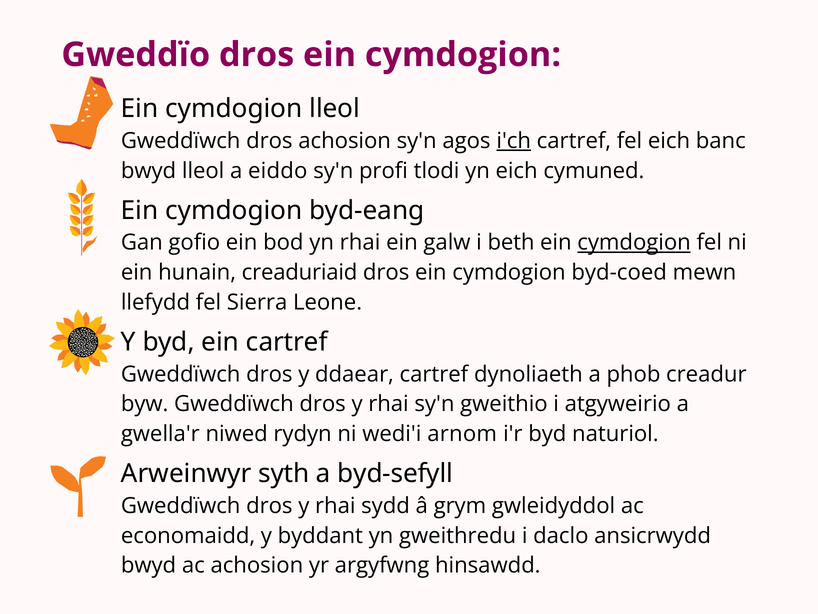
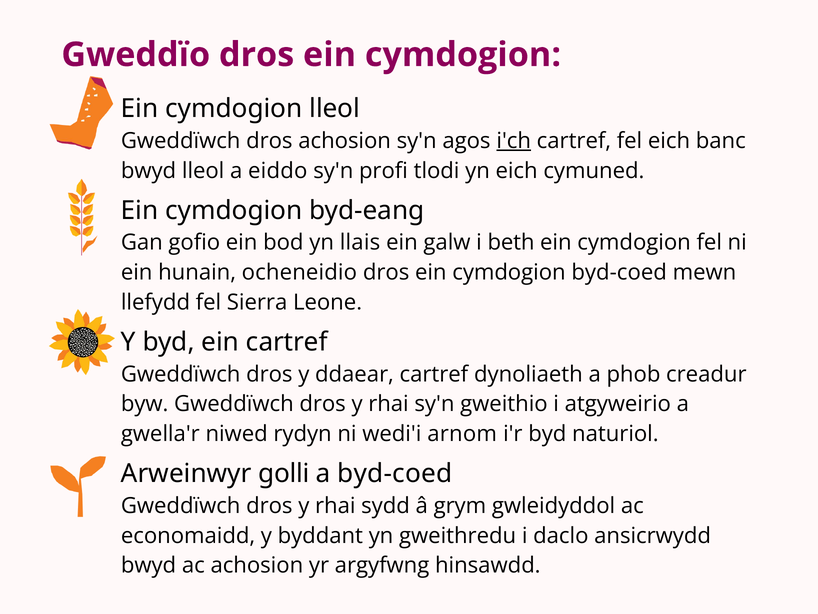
yn rhai: rhai -> llais
cymdogion at (634, 242) underline: present -> none
creaduriaid: creaduriaid -> ocheneidio
syth: syth -> golli
a byd-sefyll: byd-sefyll -> byd-coed
